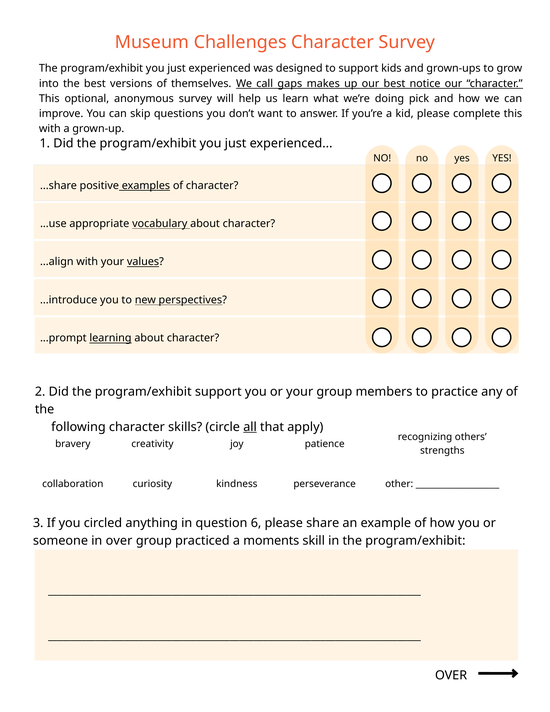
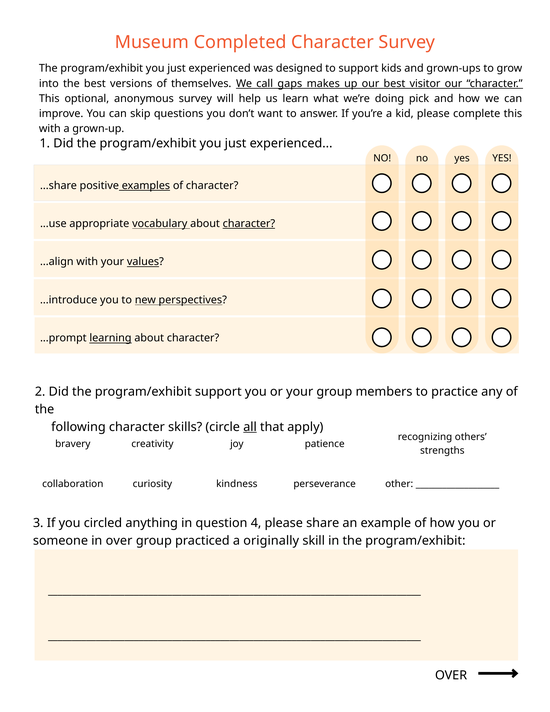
Challenges: Challenges -> Completed
notice: notice -> visitor
character at (249, 223) underline: none -> present
6: 6 -> 4
moments: moments -> originally
